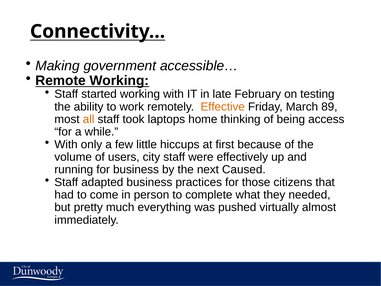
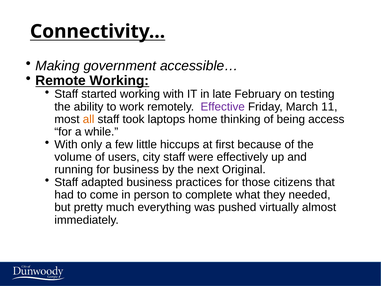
Effective colour: orange -> purple
89: 89 -> 11
Caused: Caused -> Original
